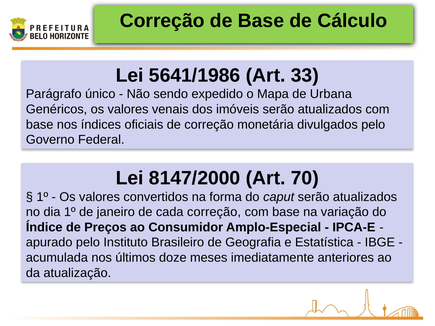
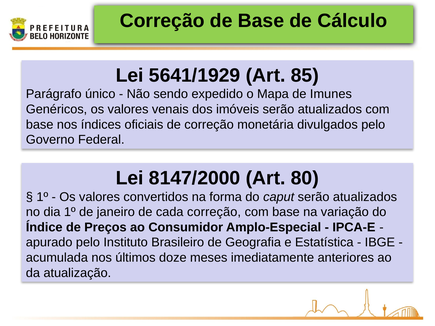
5641/1986: 5641/1986 -> 5641/1929
33: 33 -> 85
Urbana: Urbana -> Imunes
70: 70 -> 80
